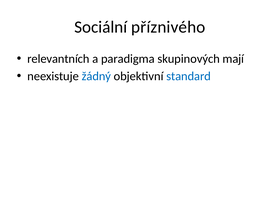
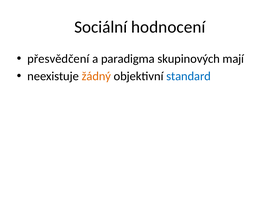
příznivého: příznivého -> hodnocení
relevantních: relevantních -> přesvědčení
žádný colour: blue -> orange
